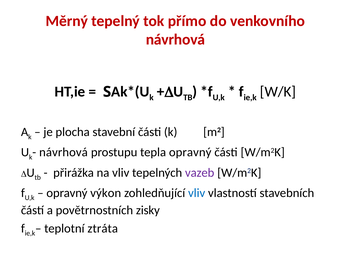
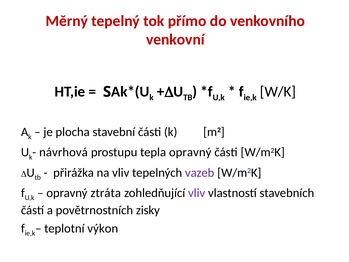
návrhová at (175, 40): návrhová -> venkovní
výkon: výkon -> ztráta
vliv at (197, 193) colour: blue -> purple
ztráta: ztráta -> výkon
